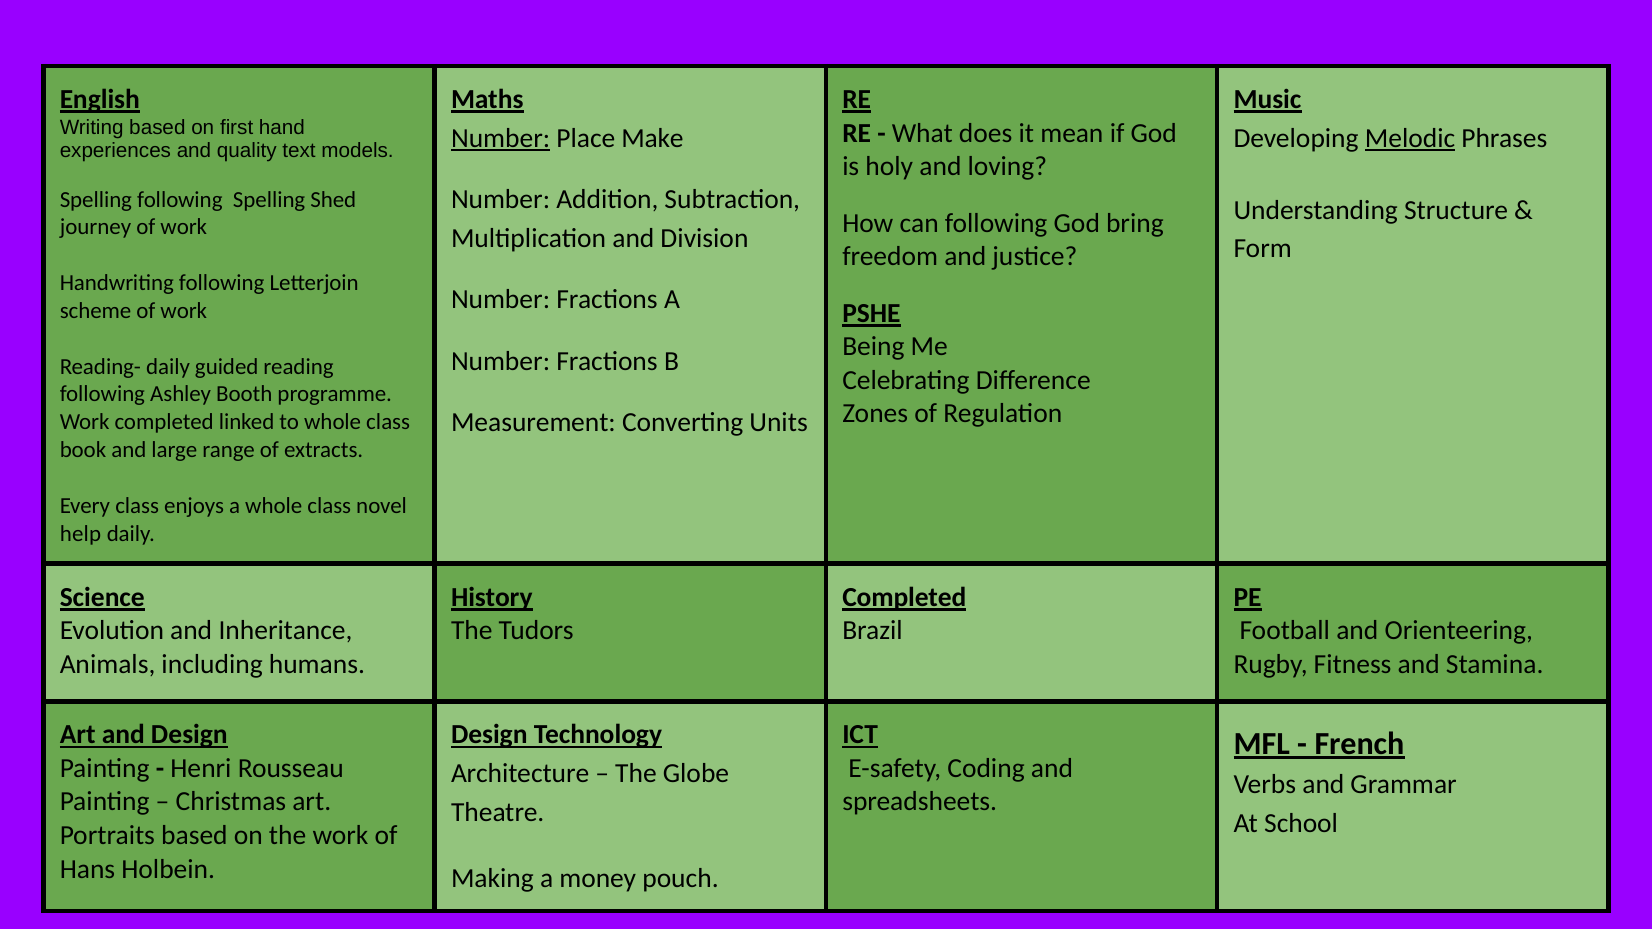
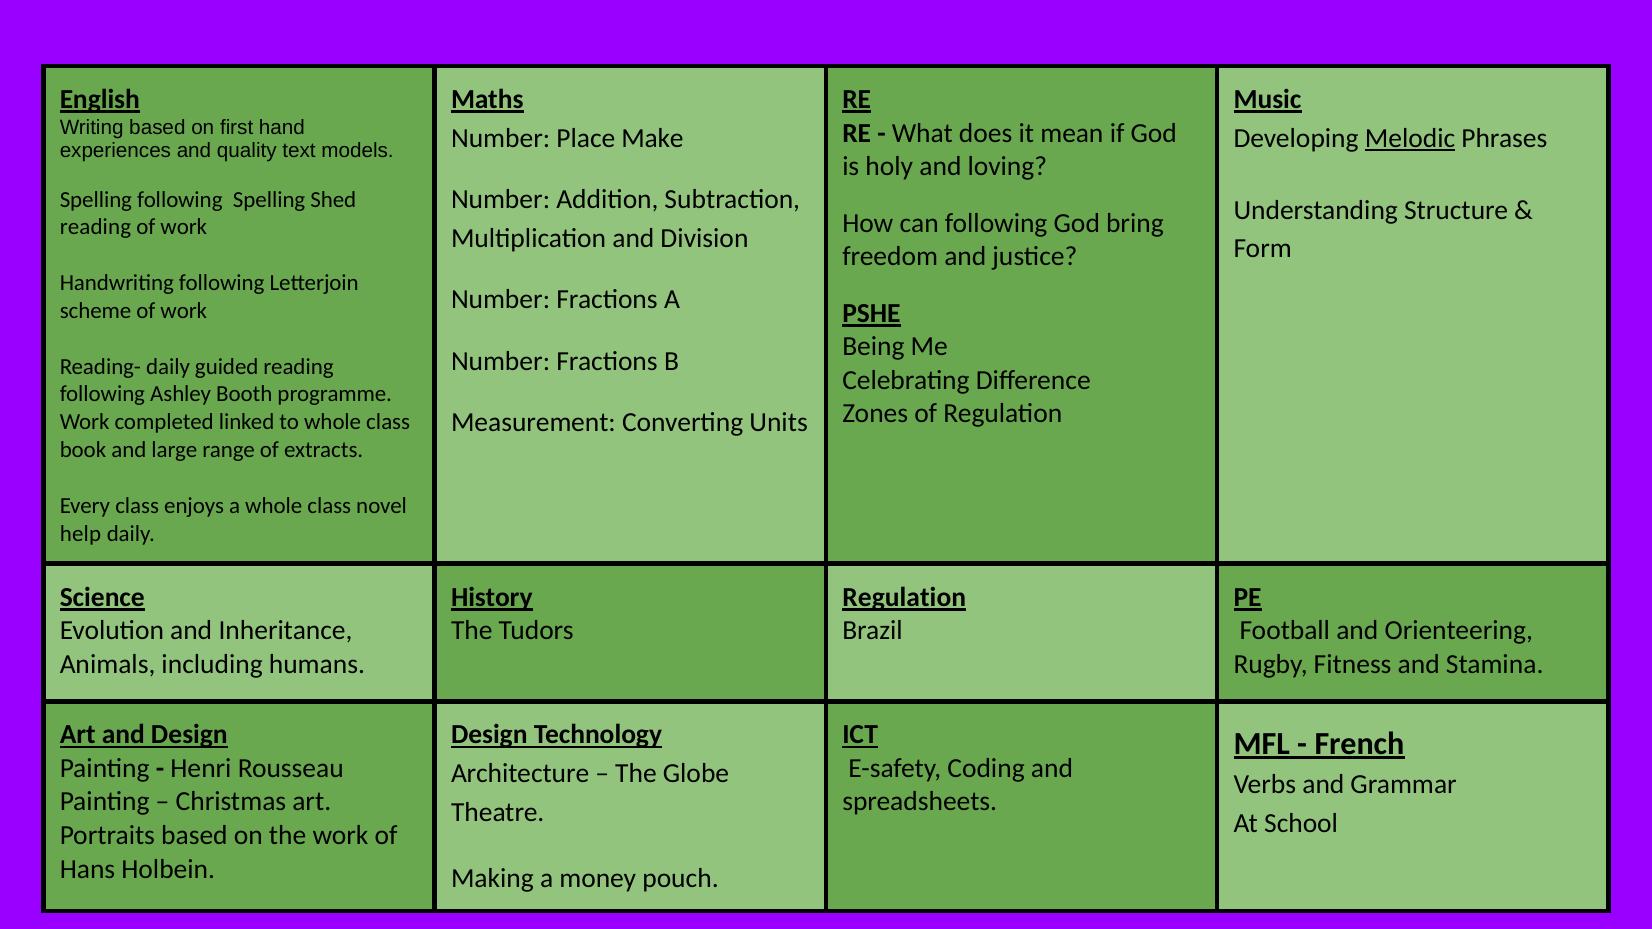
Number at (501, 138) underline: present -> none
journey at (95, 227): journey -> reading
Completed at (904, 597): Completed -> Regulation
